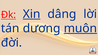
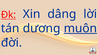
Xin underline: present -> none
